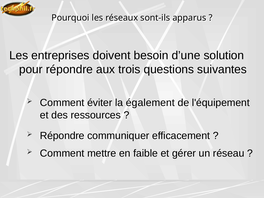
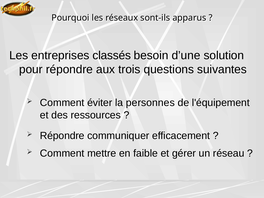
doivent: doivent -> classés
également: également -> personnes
